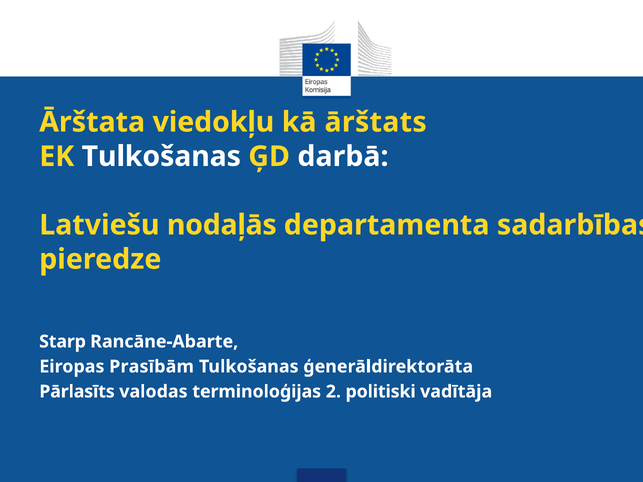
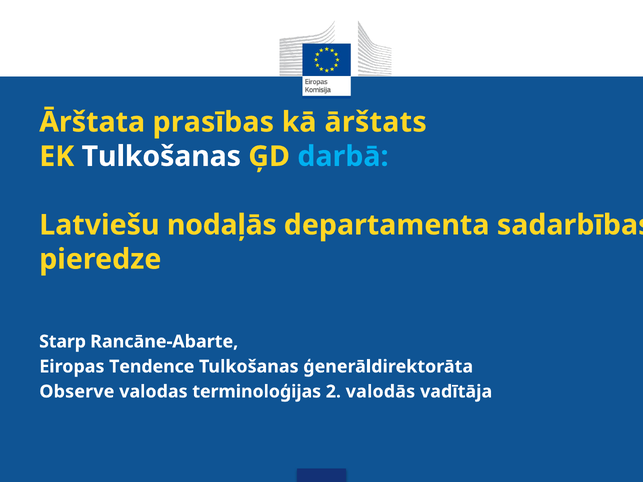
viedokļu: viedokļu -> prasības
darbā colour: white -> light blue
Prasībām: Prasībām -> Tendence
Pārlasīts: Pārlasīts -> Observe
politiski: politiski -> valodās
